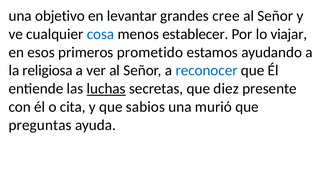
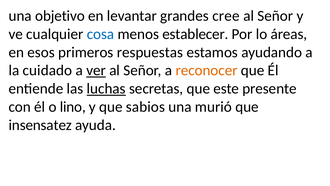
viajar: viajar -> áreas
prometido: prometido -> respuestas
religiosa: religiosa -> cuidado
ver underline: none -> present
reconocer colour: blue -> orange
diez: diez -> este
cita: cita -> lino
preguntas: preguntas -> insensatez
